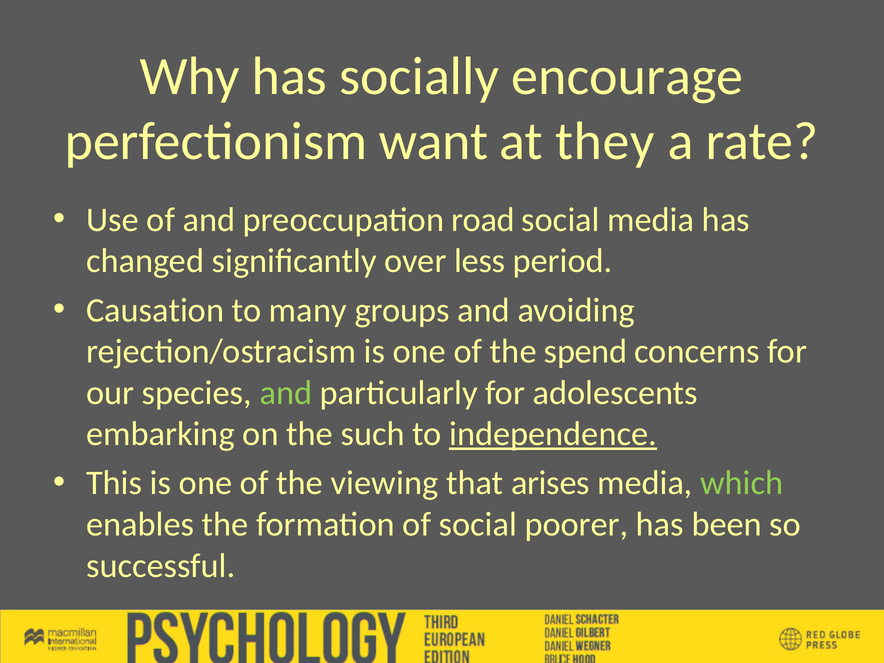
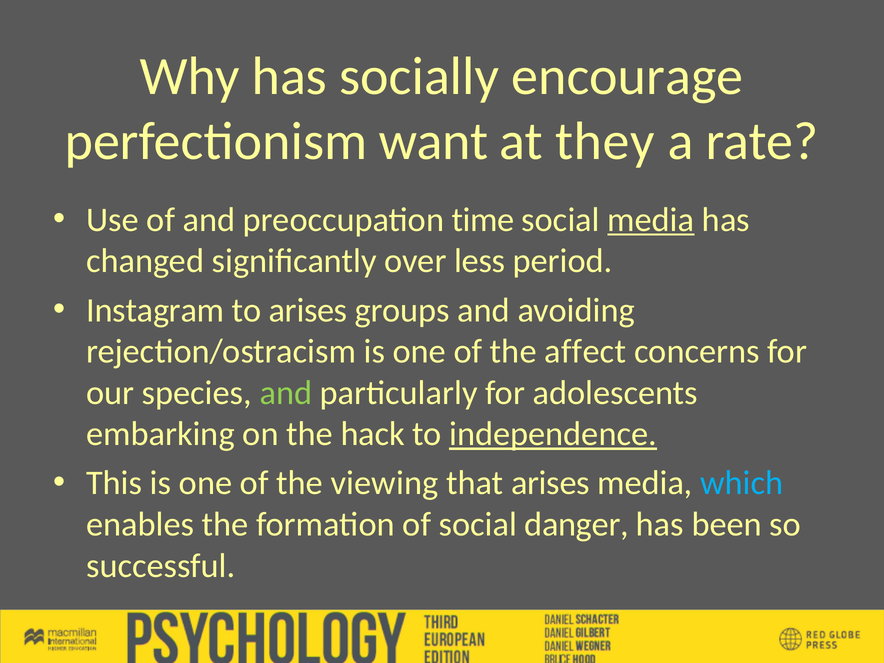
road: road -> time
media at (651, 220) underline: none -> present
Causation: Causation -> Instagram
to many: many -> arises
spend: spend -> affect
such: such -> hack
which colour: light green -> light blue
poorer: poorer -> danger
